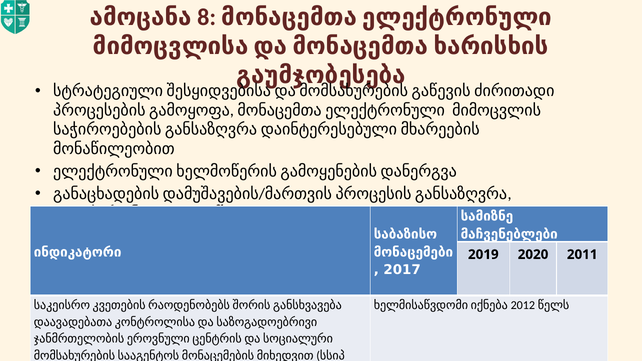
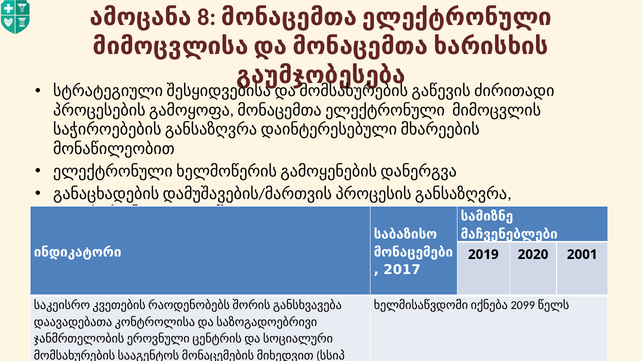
2011: 2011 -> 2001
2012: 2012 -> 2099
